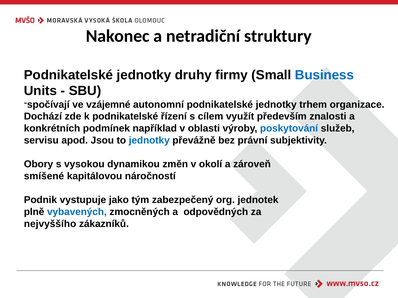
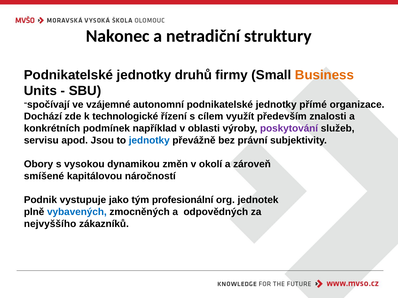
druhy: druhy -> druhů
Business colour: blue -> orange
trhem: trhem -> přímé
k podnikatelské: podnikatelské -> technologické
poskytování colour: blue -> purple
zabezpečený: zabezpečený -> profesionální
